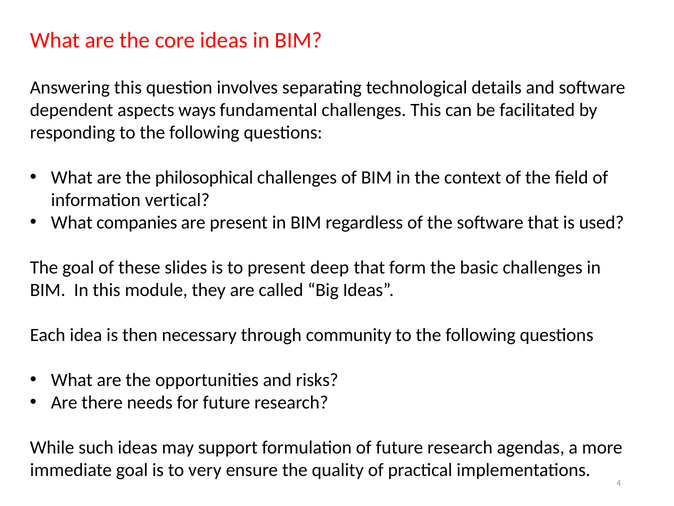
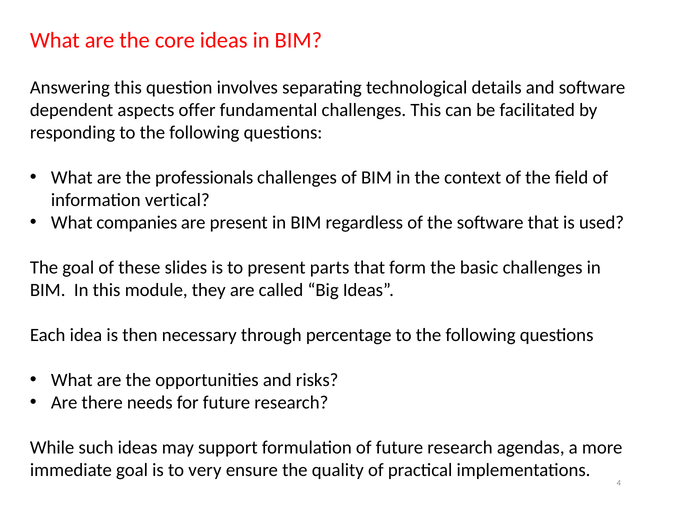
ways: ways -> offer
philosophical: philosophical -> professionals
deep: deep -> parts
community: community -> percentage
